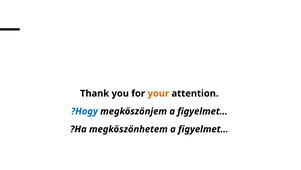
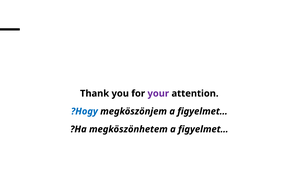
your colour: orange -> purple
